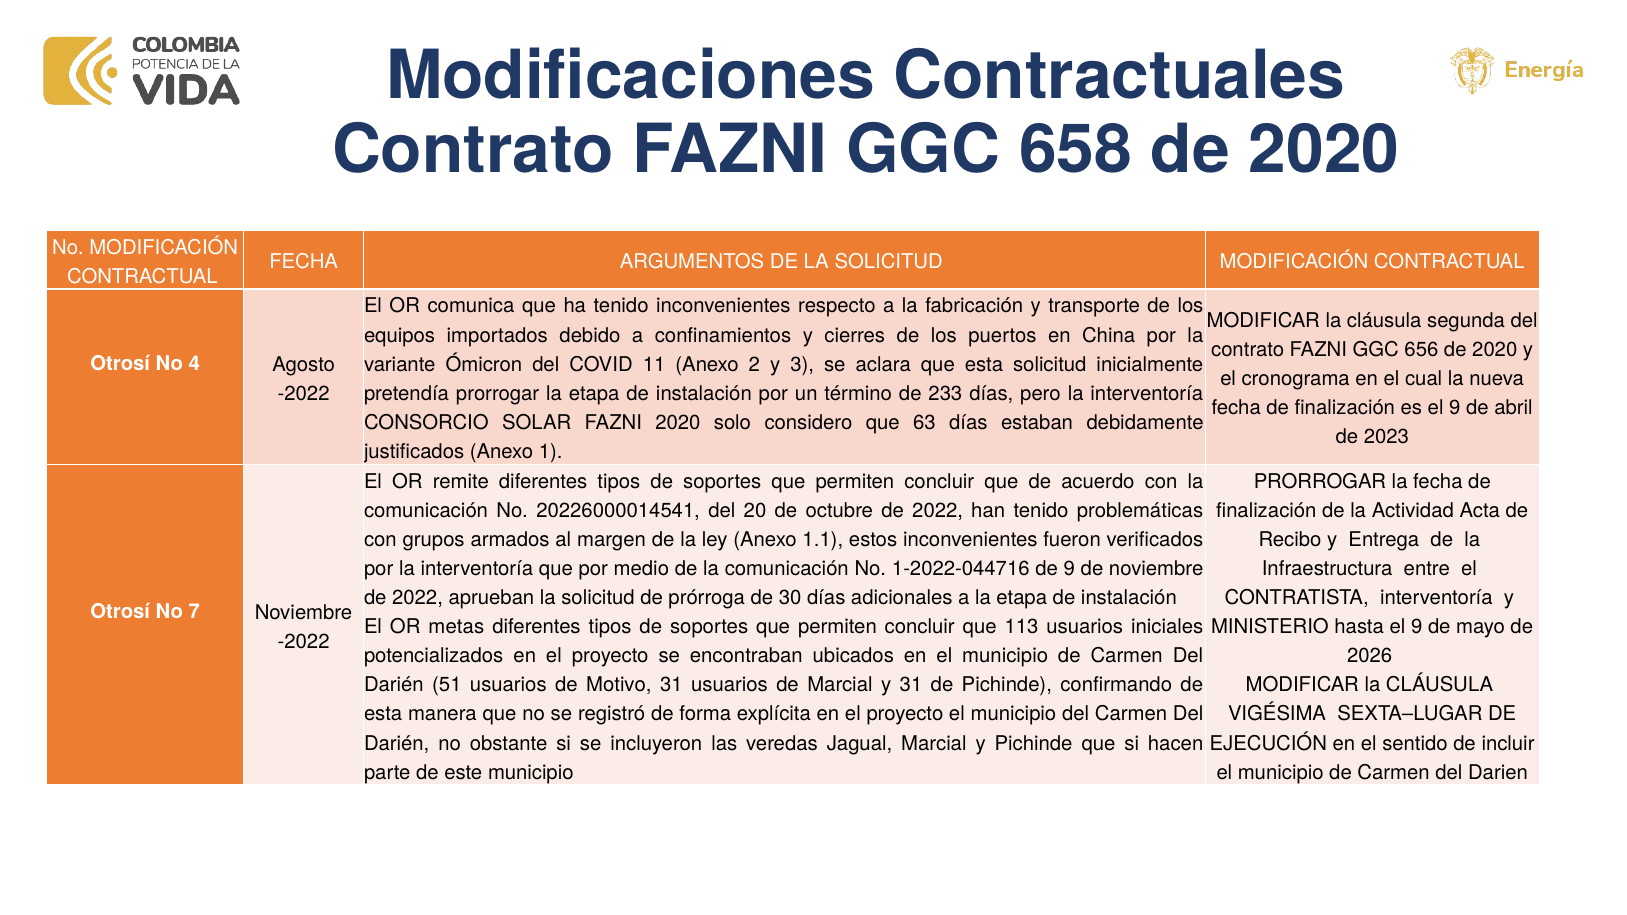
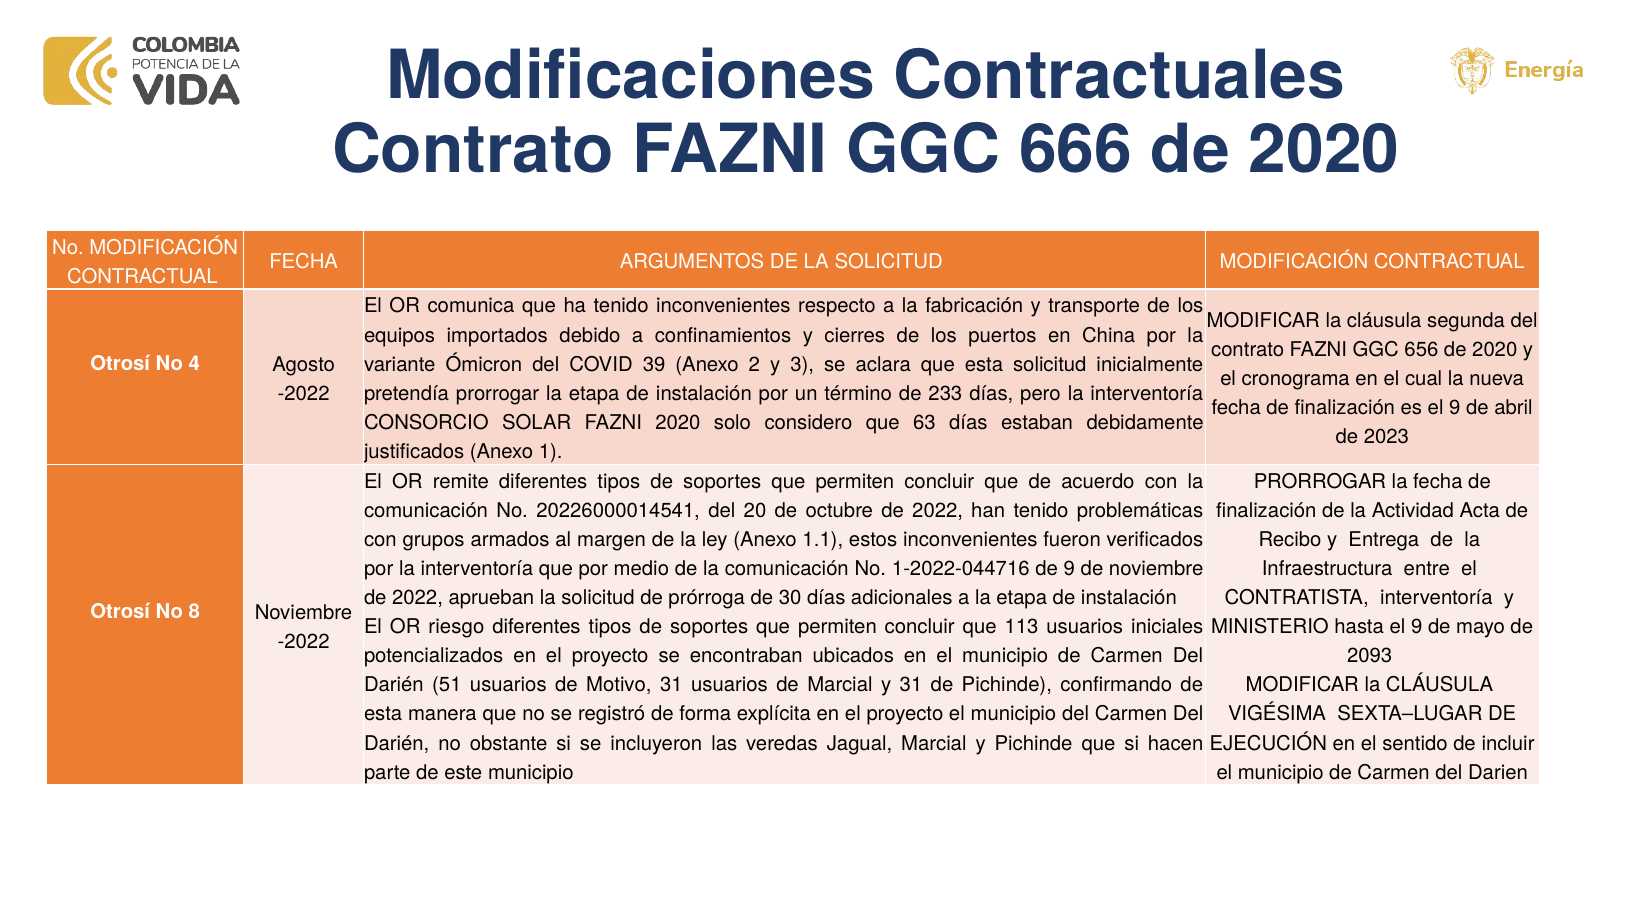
658: 658 -> 666
11: 11 -> 39
7: 7 -> 8
metas: metas -> riesgo
2026: 2026 -> 2093
